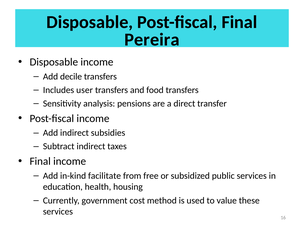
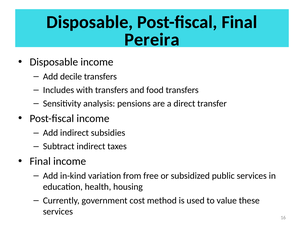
user: user -> with
facilitate: facilitate -> variation
